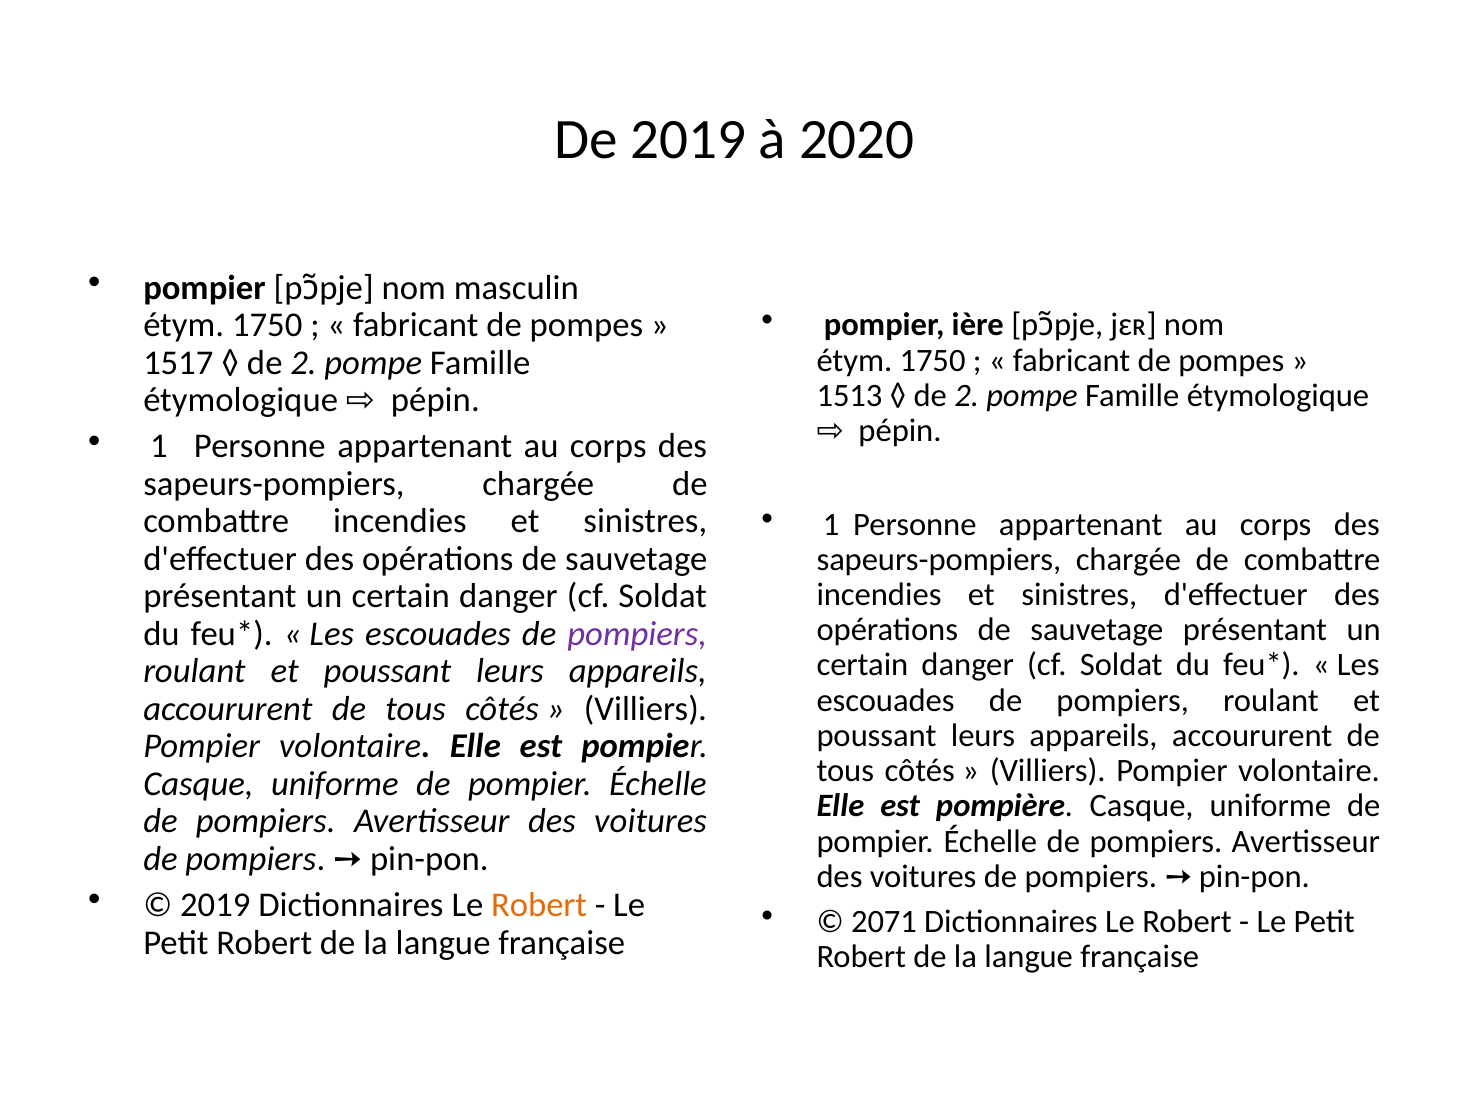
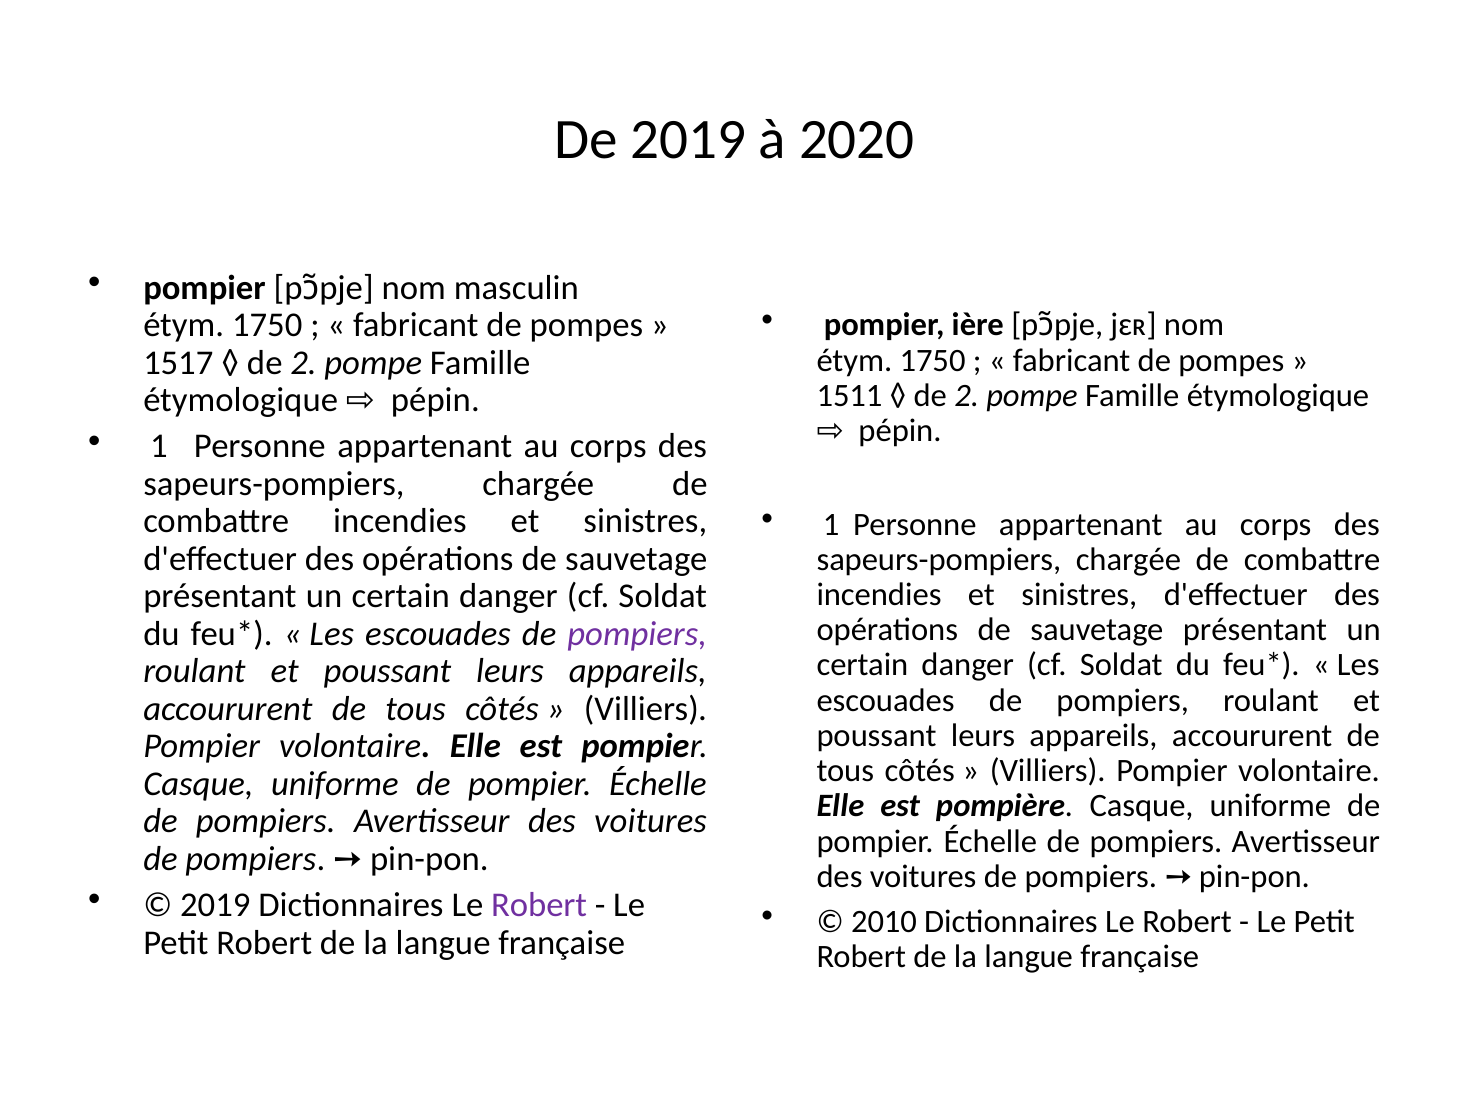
1513: 1513 -> 1511
Robert at (539, 905) colour: orange -> purple
2071: 2071 -> 2010
